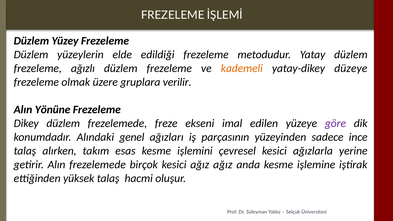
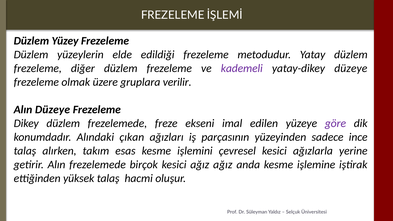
ağızlı: ağızlı -> diğer
kademeli colour: orange -> purple
Alın Yönüne: Yönüne -> Düzeye
genel: genel -> çıkan
